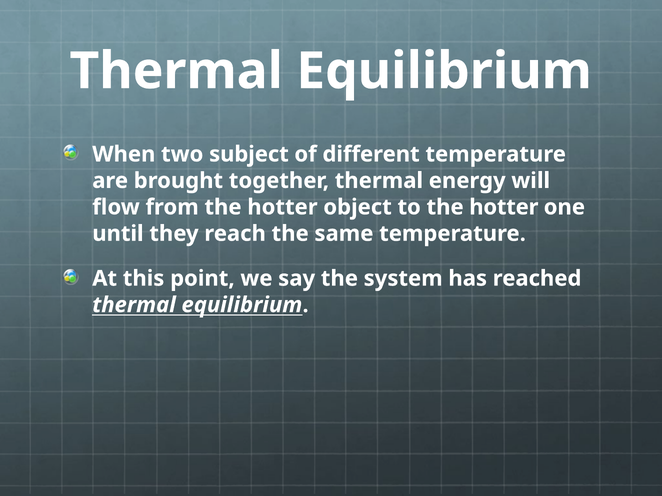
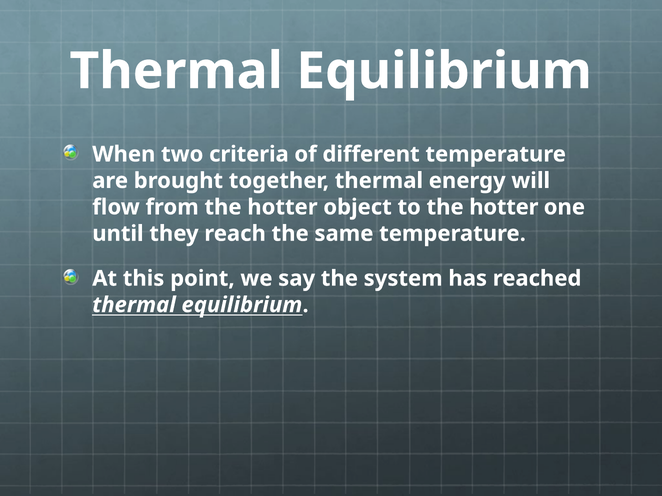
subject: subject -> criteria
